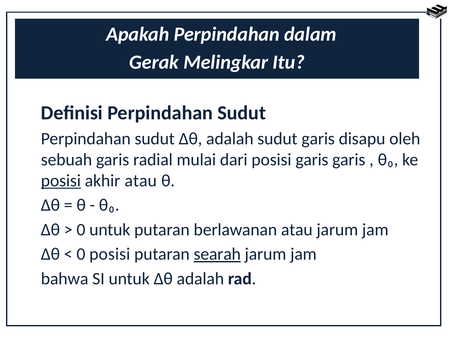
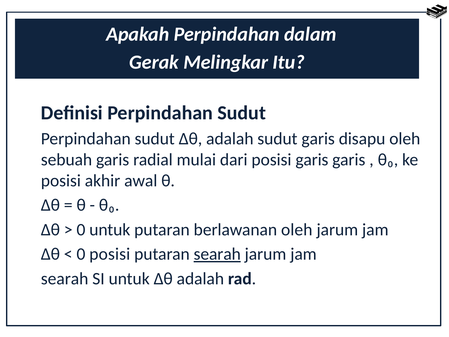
posisi at (61, 181) underline: present -> none
akhir atau: atau -> awal
berlawanan atau: atau -> oleh
bahwa at (65, 278): bahwa -> searah
